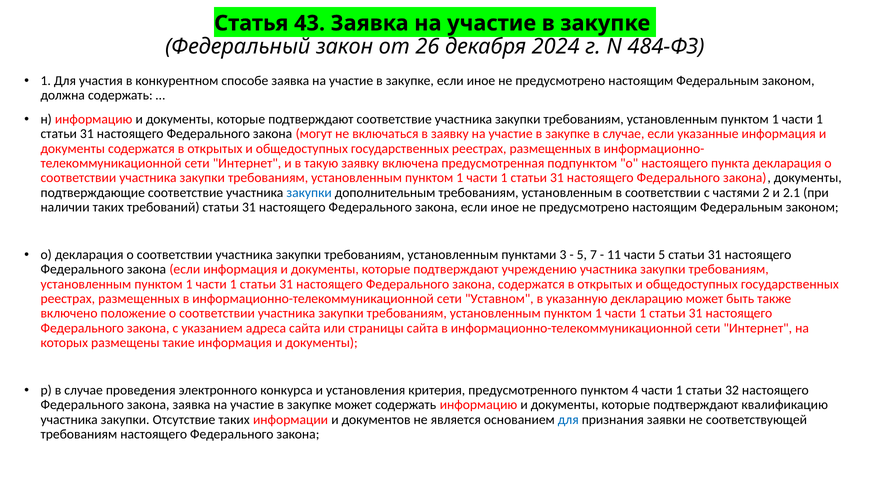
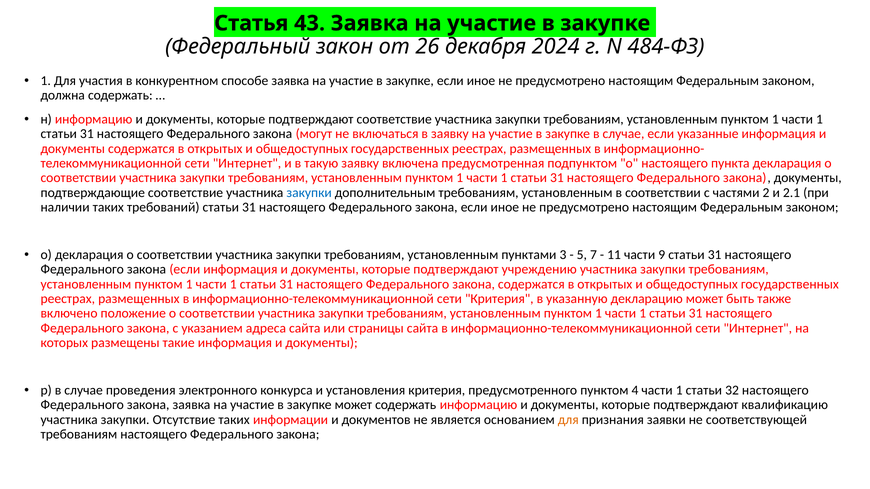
части 5: 5 -> 9
сети Уставном: Уставном -> Критерия
для at (568, 420) colour: blue -> orange
